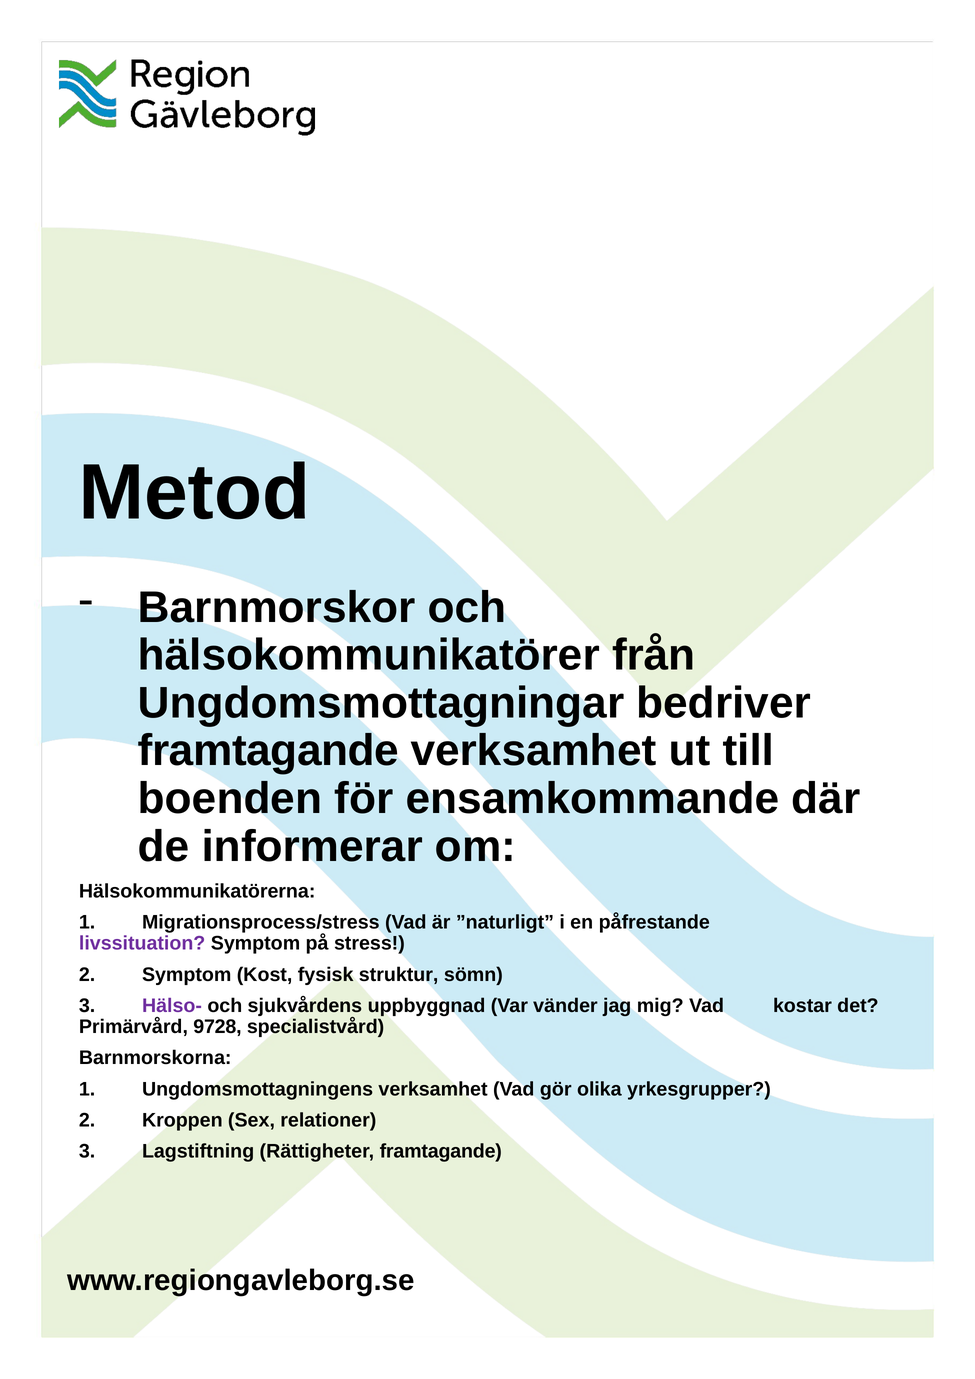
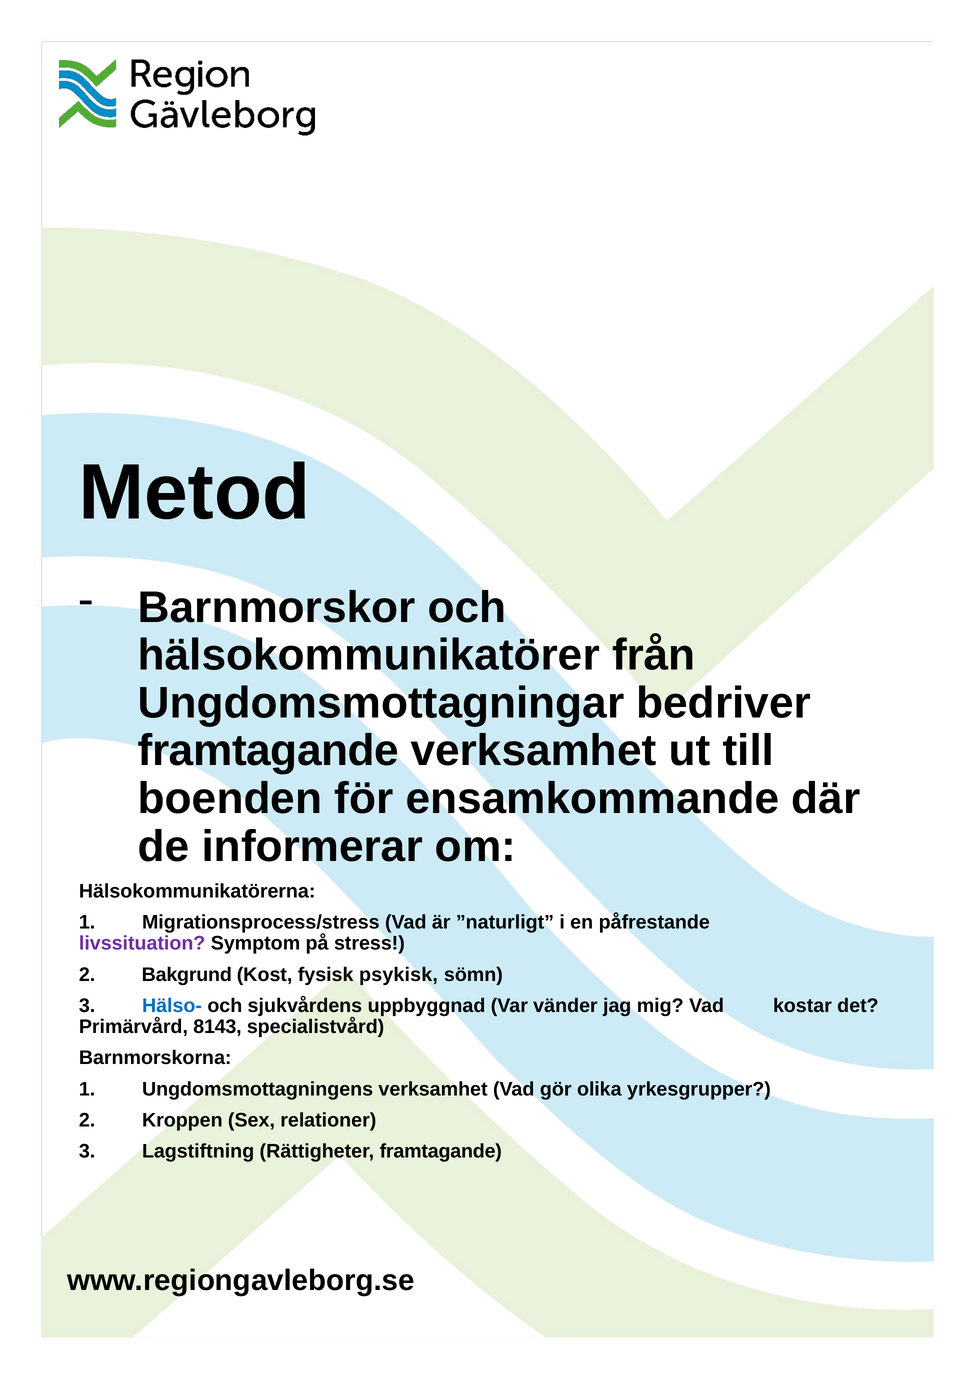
2 Symptom: Symptom -> Bakgrund
struktur: struktur -> psykisk
Hälso- colour: purple -> blue
9728: 9728 -> 8143
